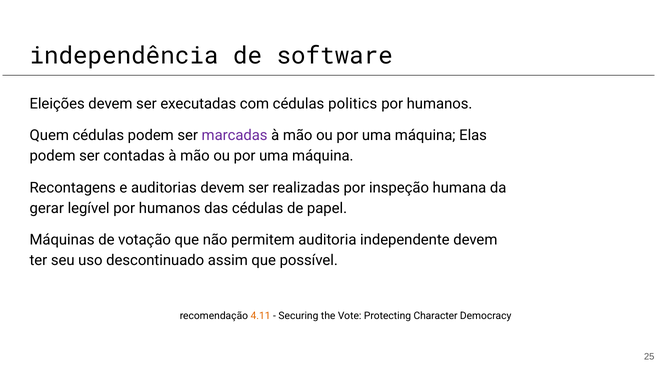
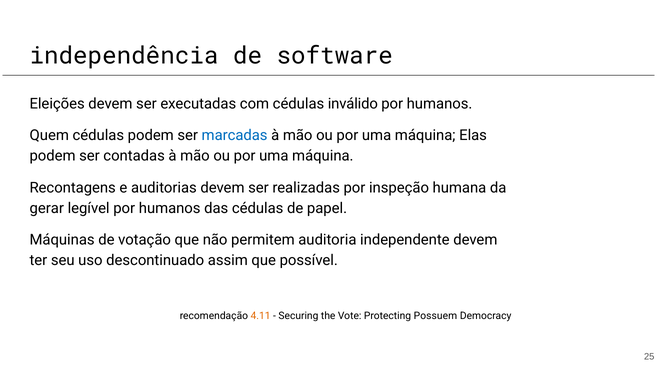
politics: politics -> inválido
marcadas colour: purple -> blue
Character: Character -> Possuem
